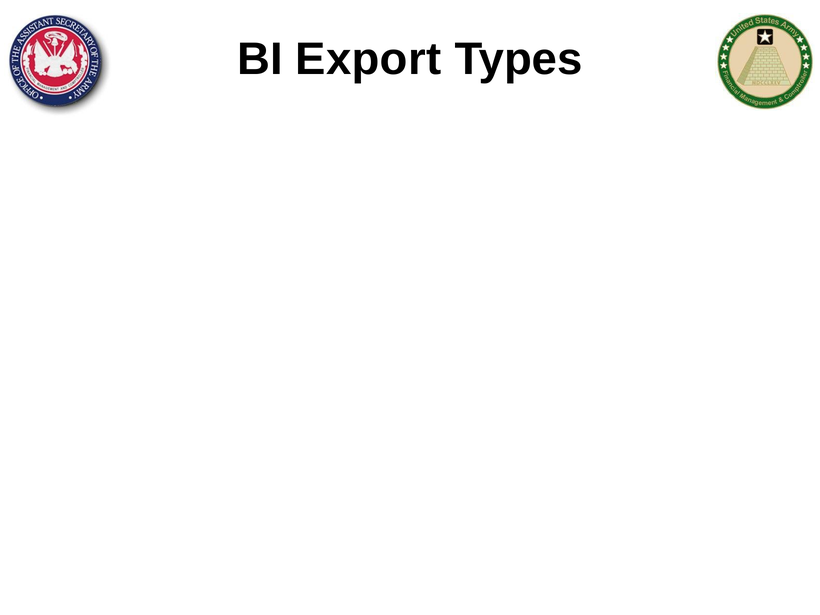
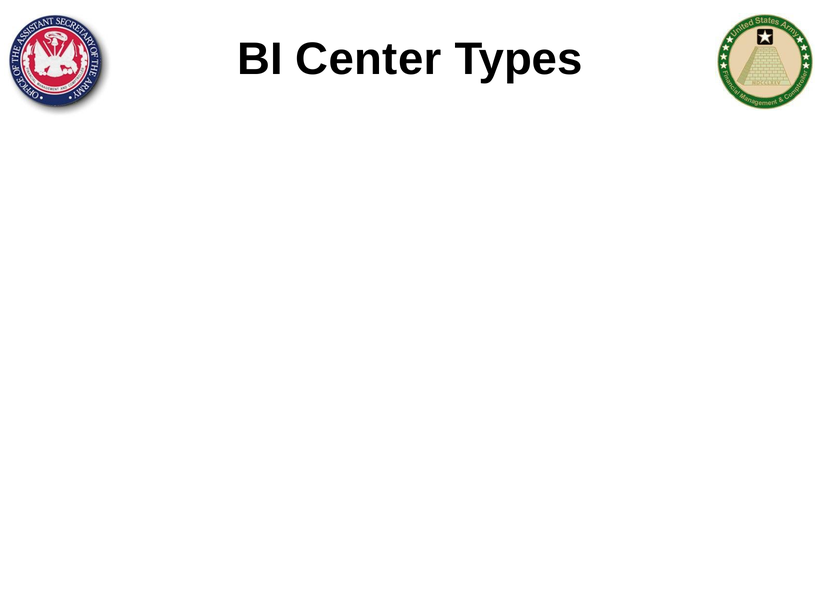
Export: Export -> Center
